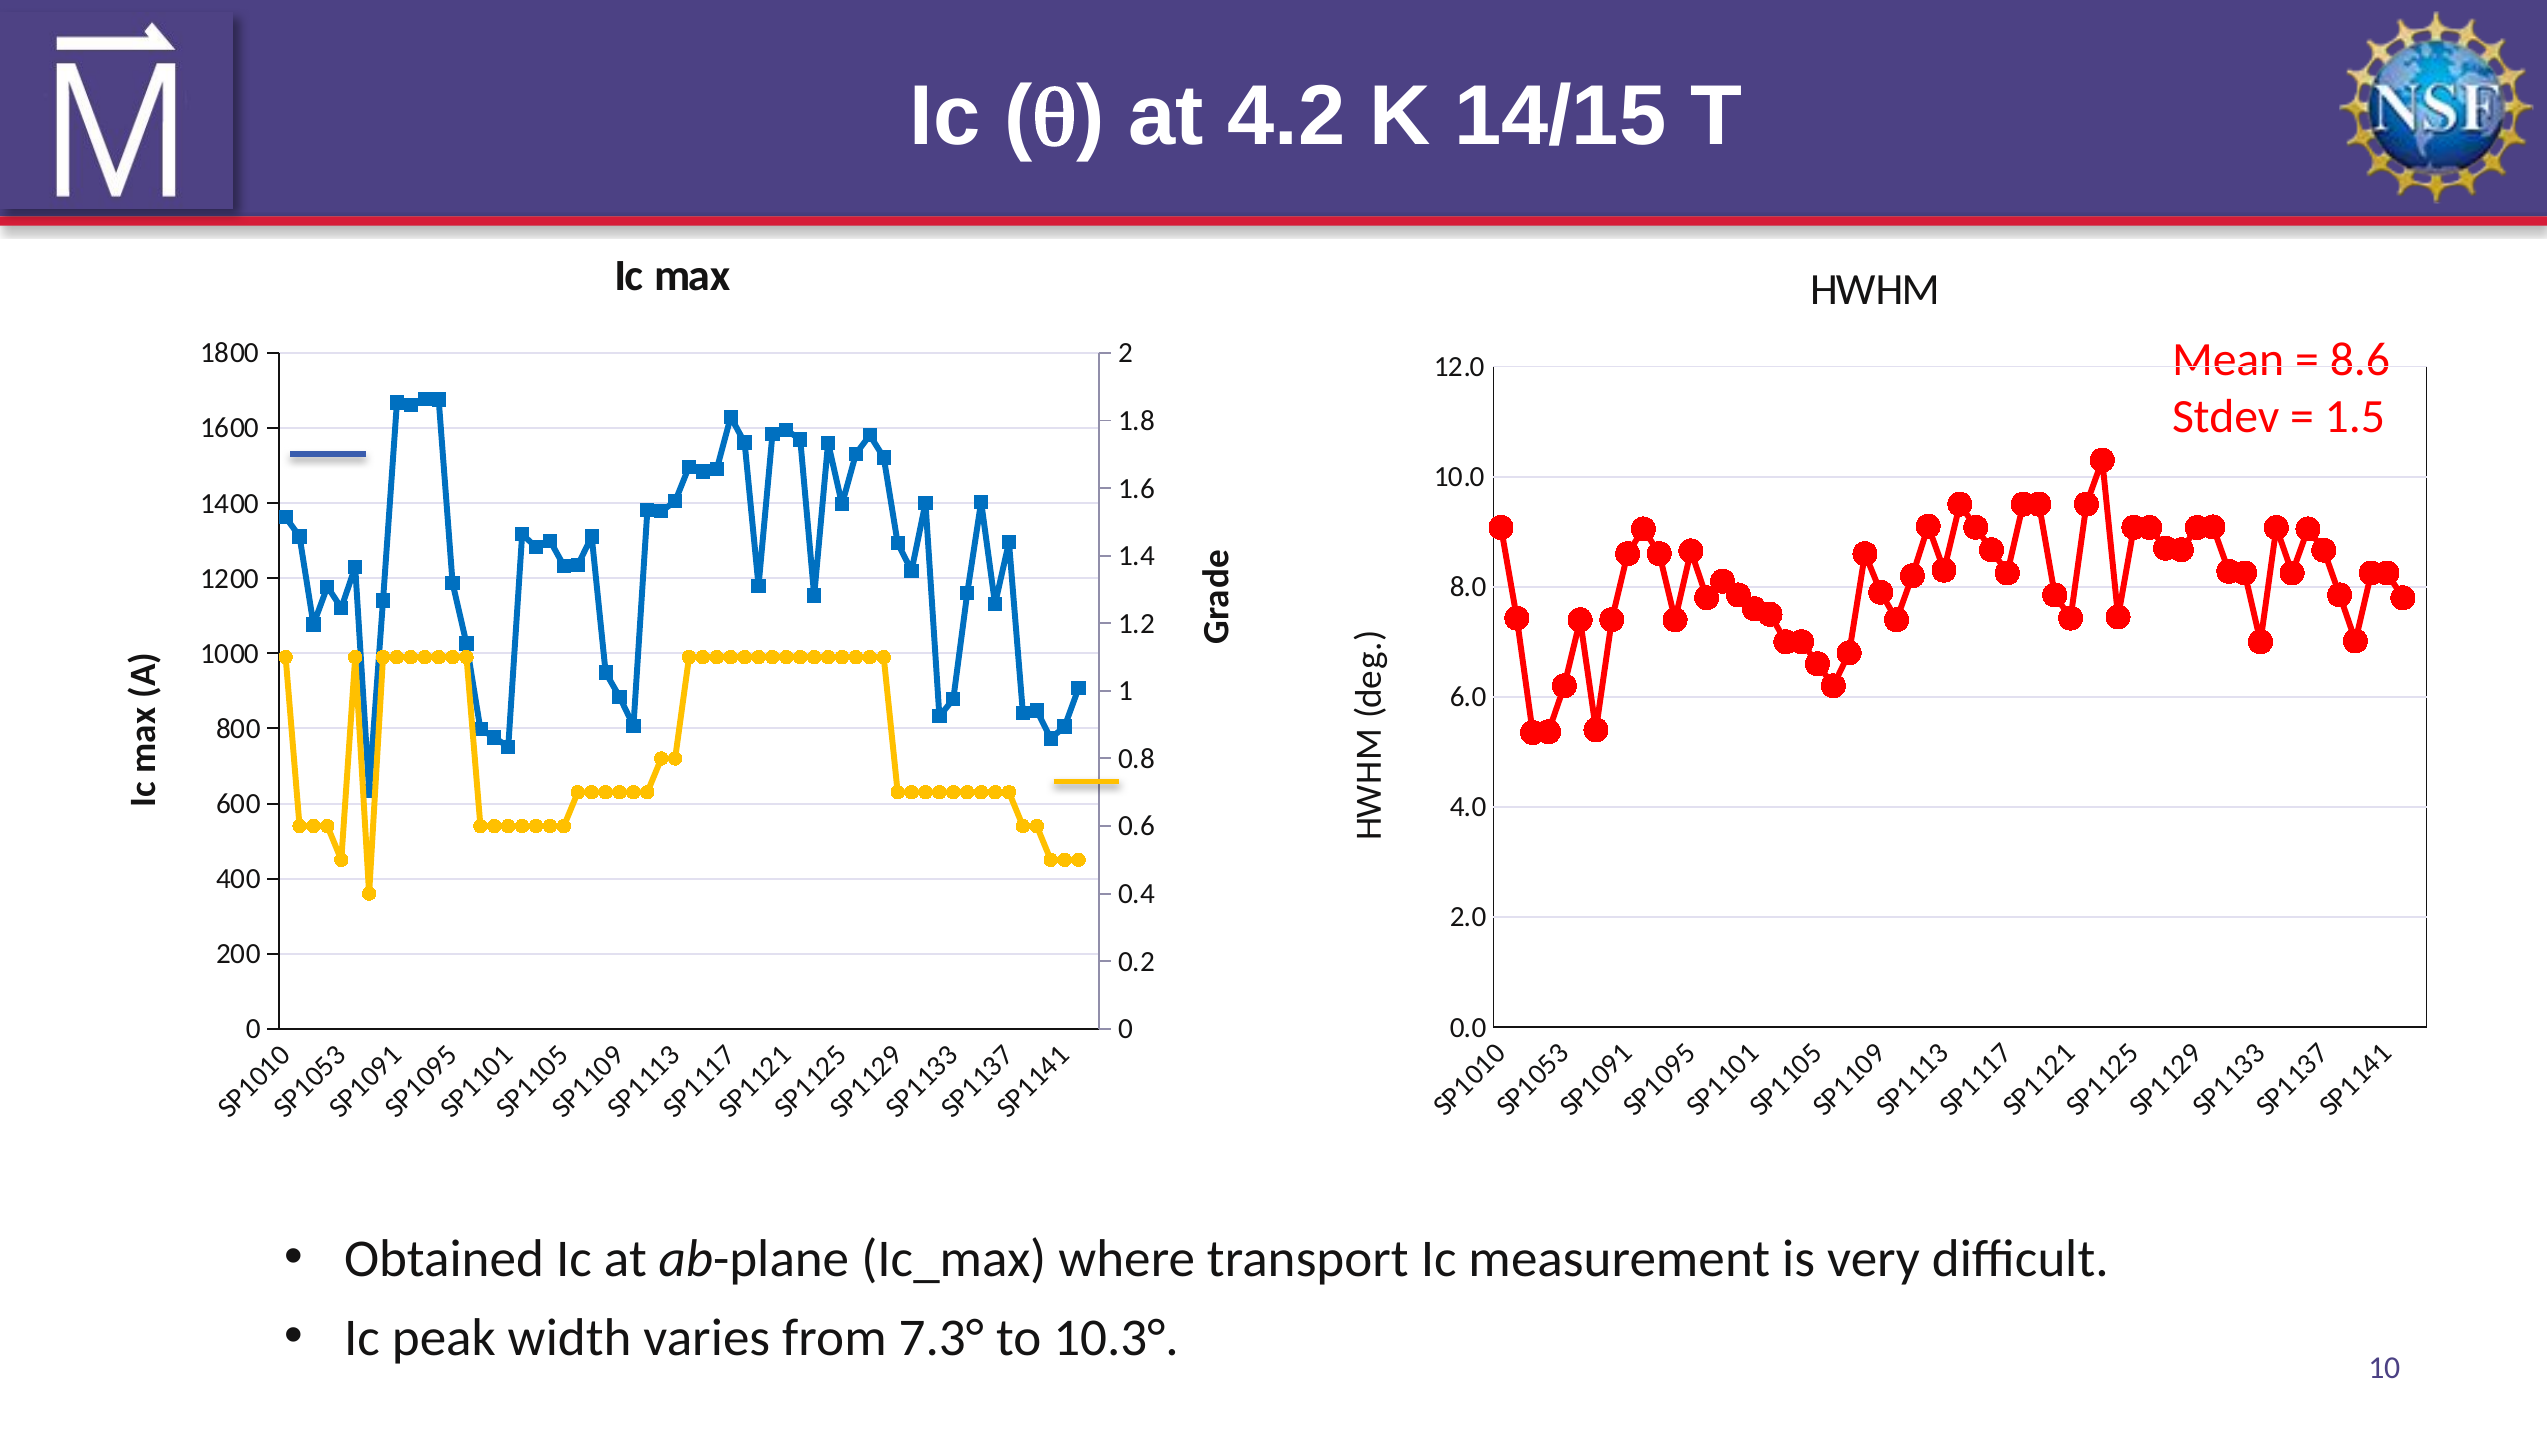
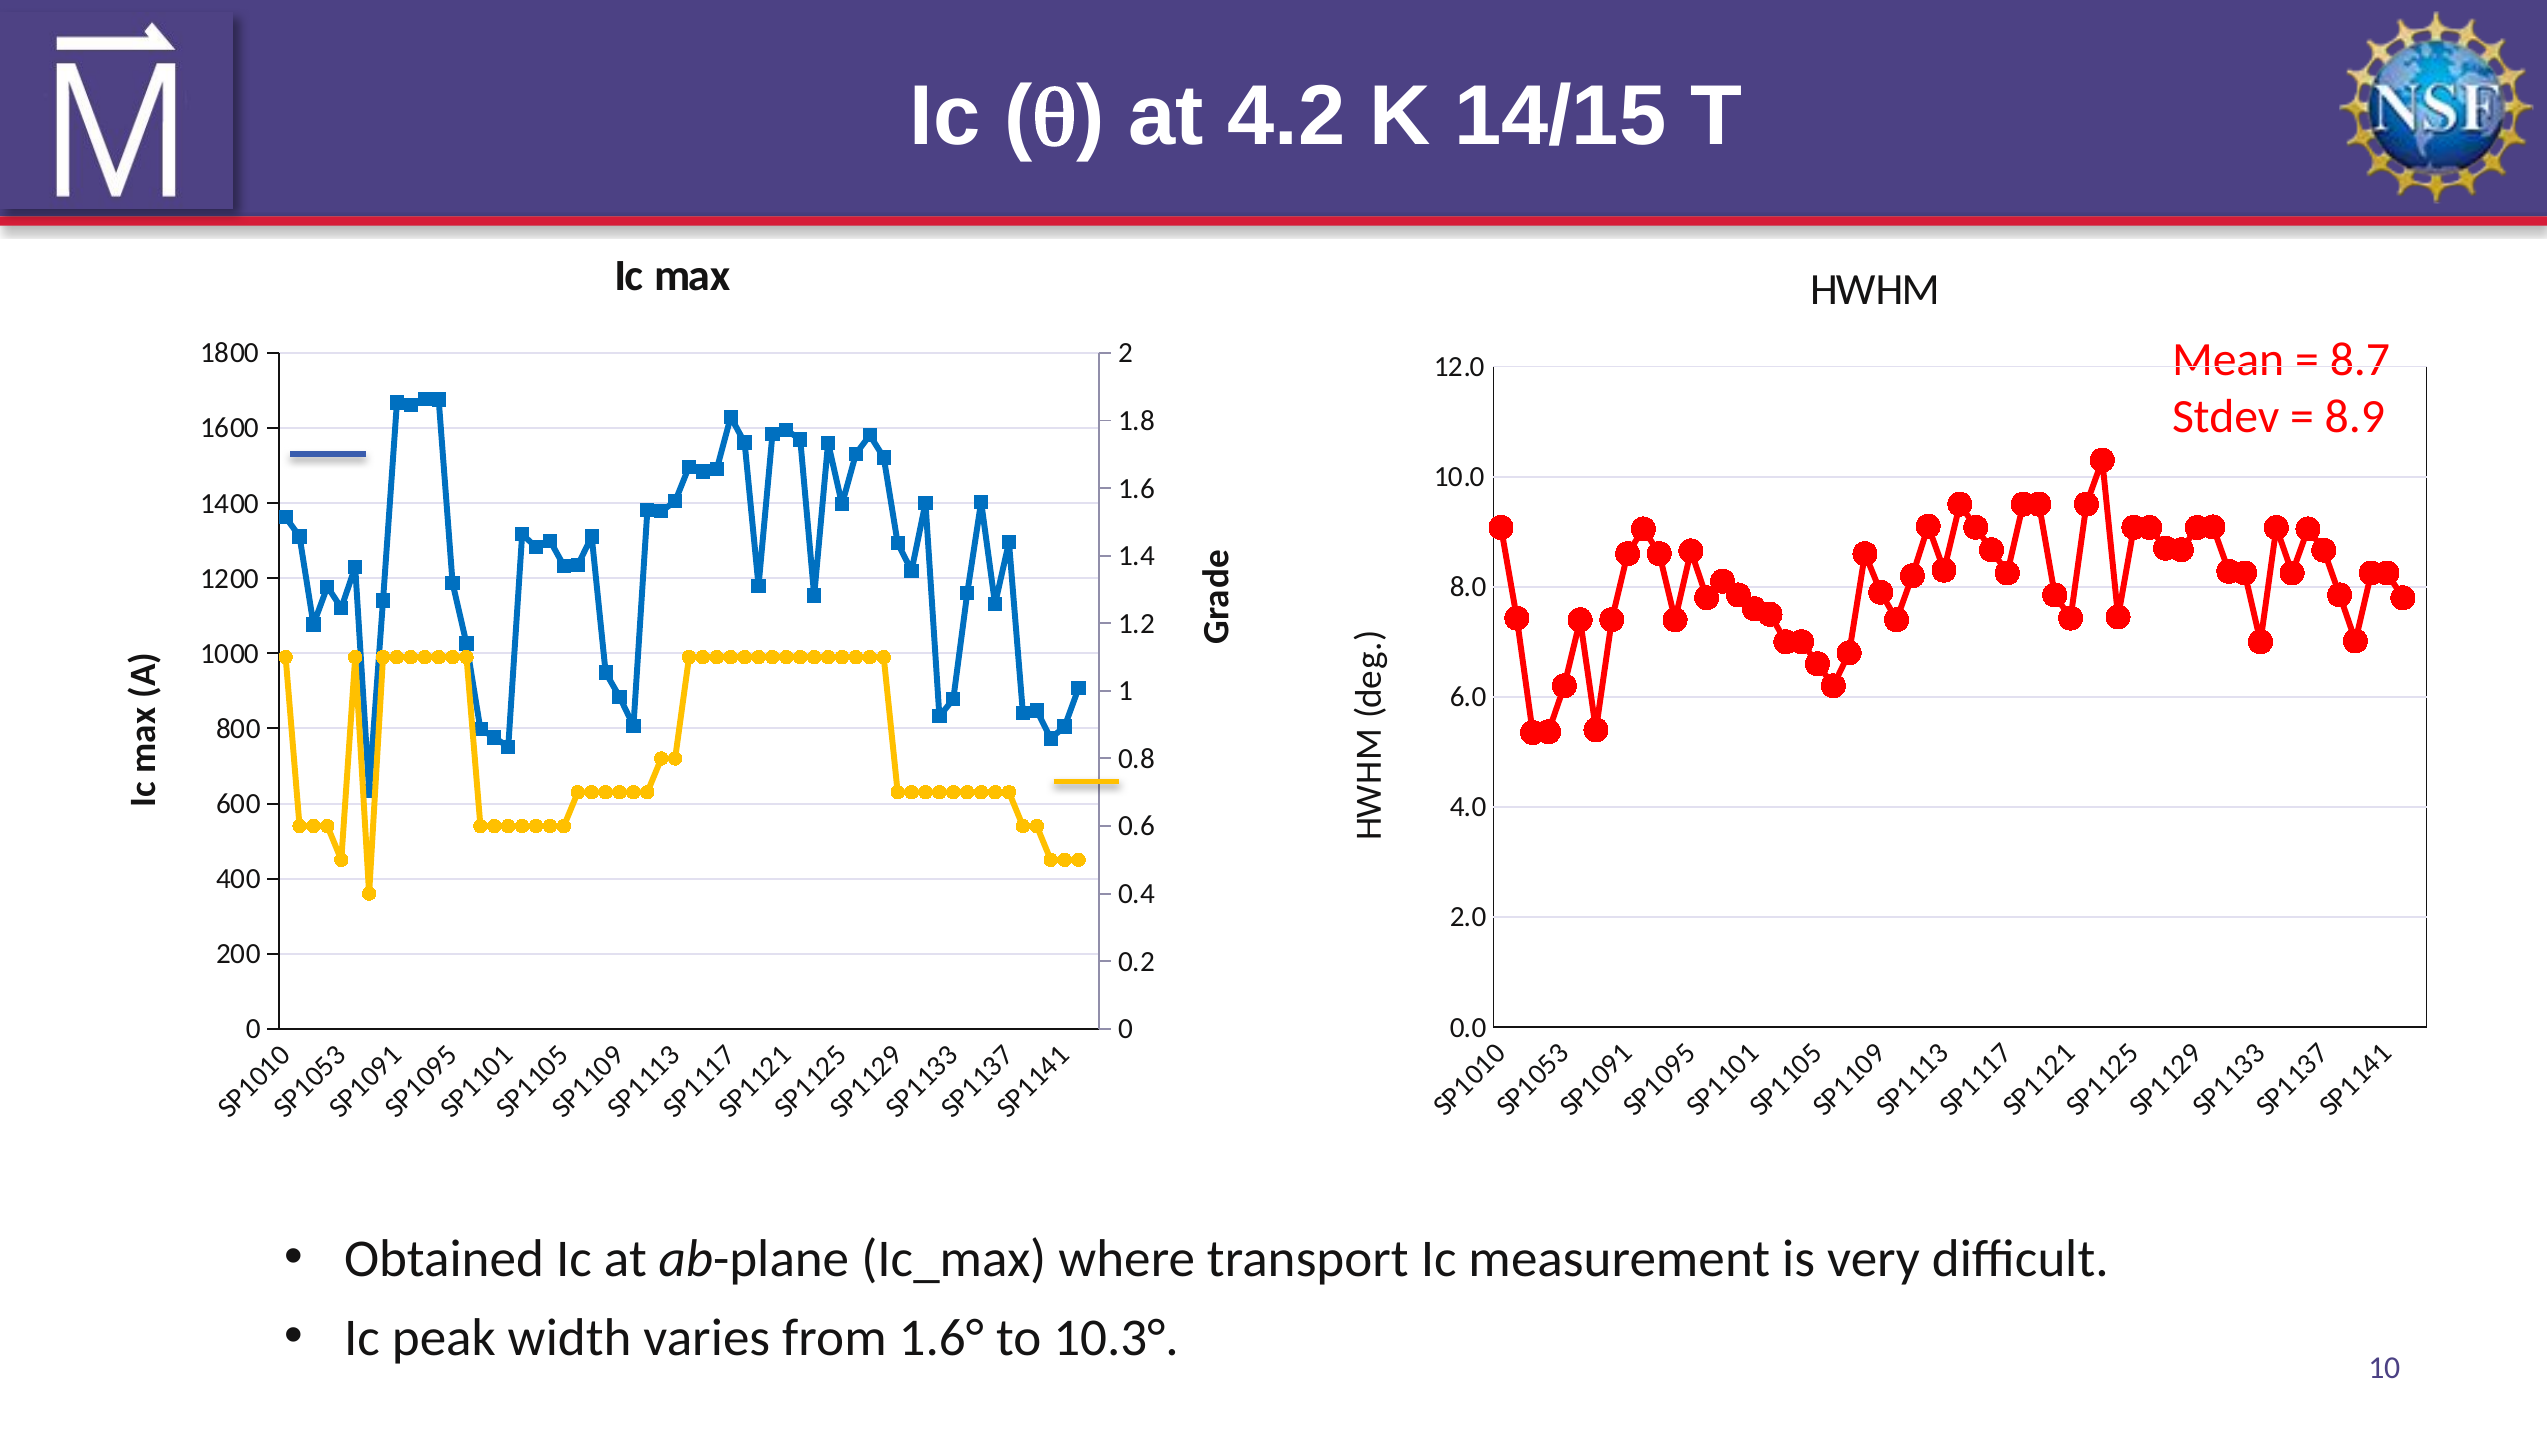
8.6: 8.6 -> 8.7
1.5: 1.5 -> 8.9
7.3°: 7.3° -> 1.6°
